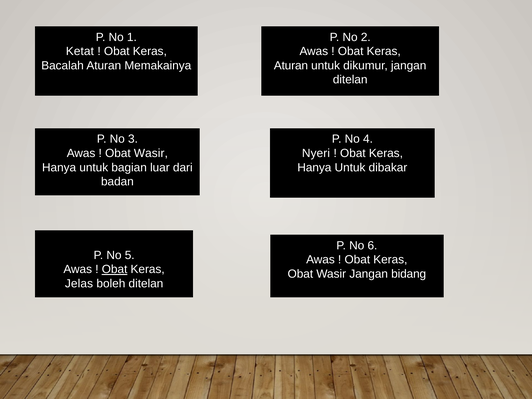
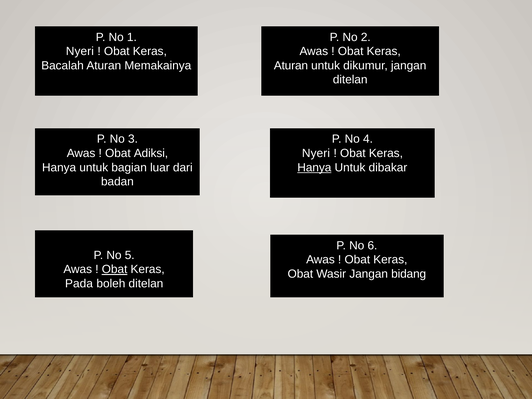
Ketat at (80, 51): Ketat -> Nyeri
Wasir at (151, 153): Wasir -> Adiksi
Hanya at (314, 167) underline: none -> present
Jelas: Jelas -> Pada
